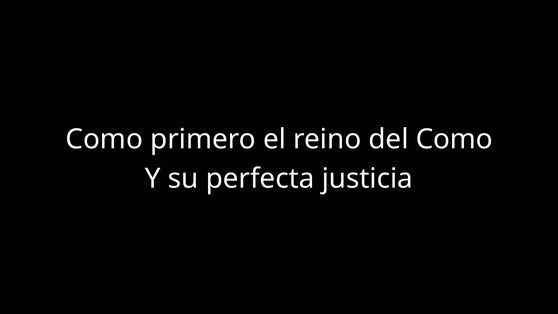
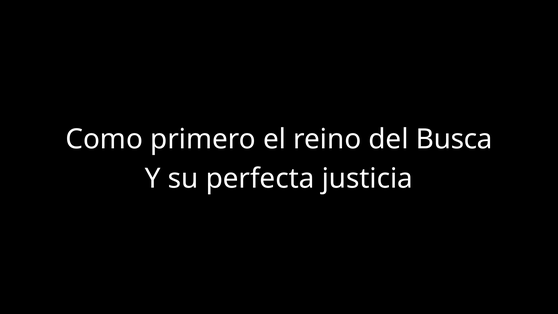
del Como: Como -> Busca
